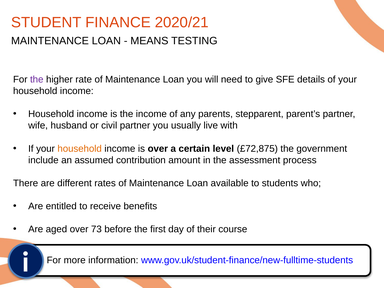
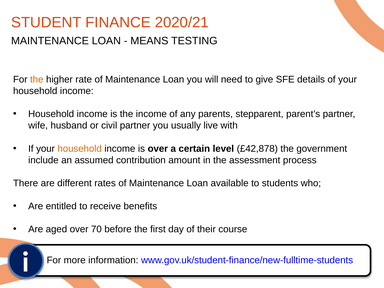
the at (37, 79) colour: purple -> orange
£72,875: £72,875 -> £42,878
73: 73 -> 70
